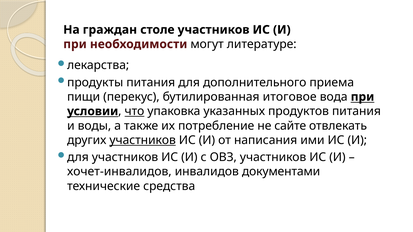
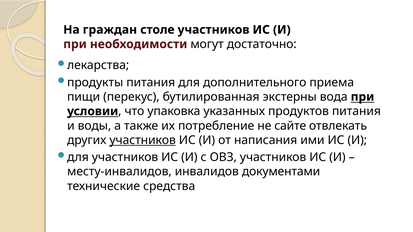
литературе: литературе -> достаточно
итоговое: итоговое -> экстерны
что underline: present -> none
хочет-инвалидов: хочет-инвалидов -> месту-инвалидов
